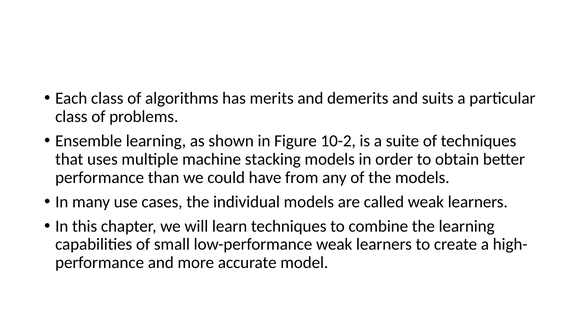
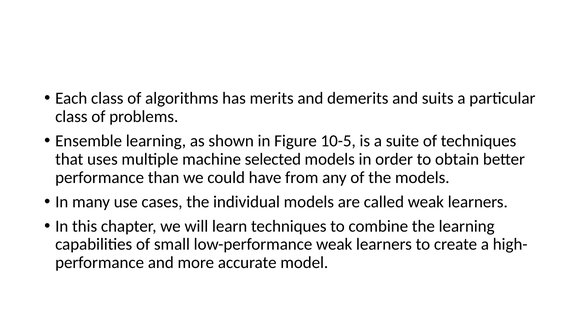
10-2: 10-2 -> 10-5
stacking: stacking -> selected
